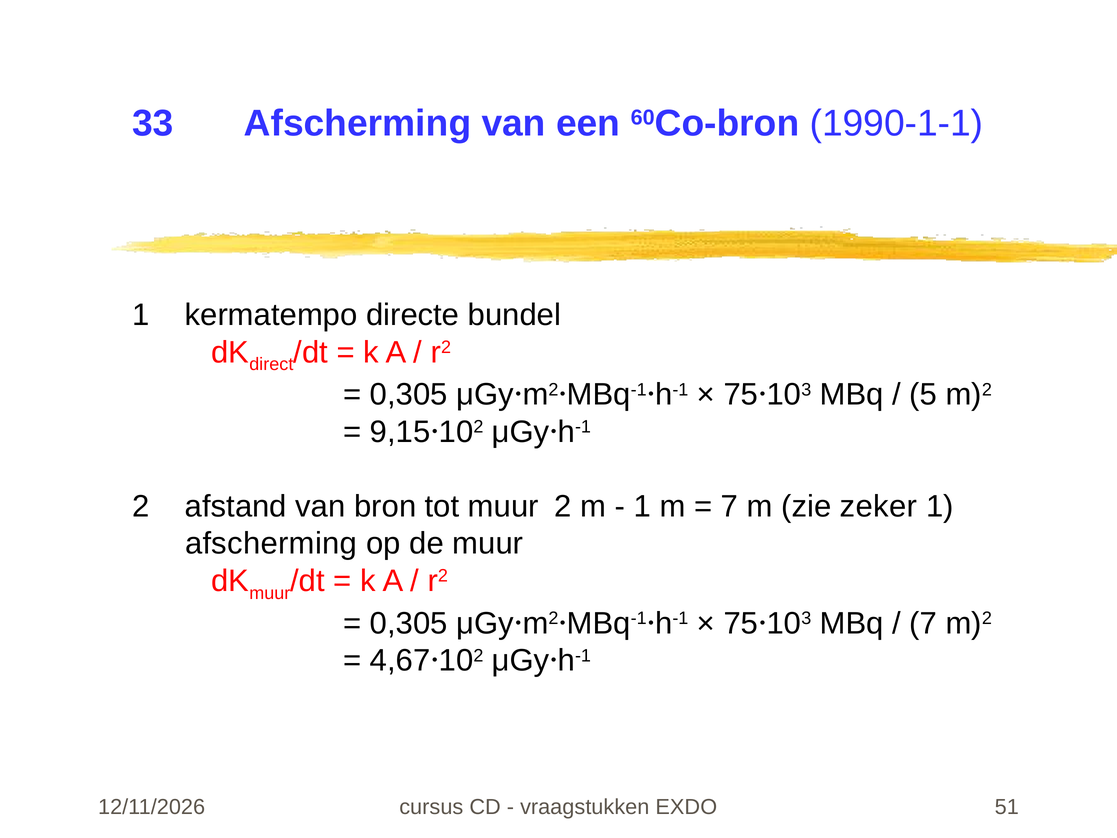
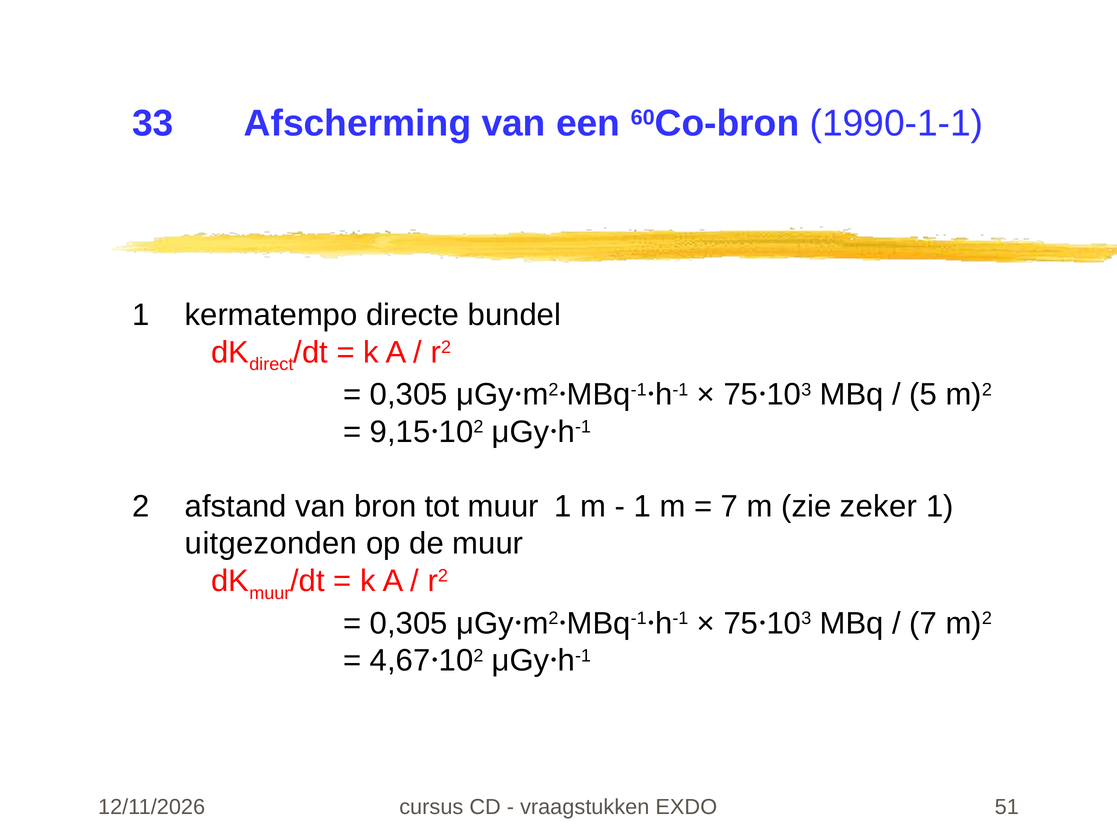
muur 2: 2 -> 1
afscherming at (271, 544): afscherming -> uitgezonden
